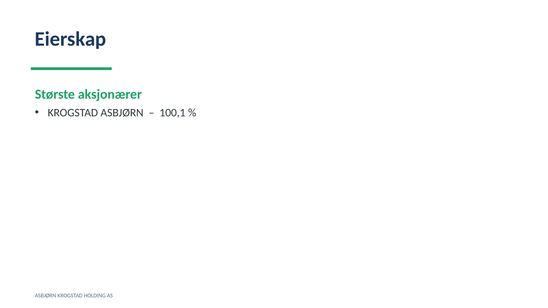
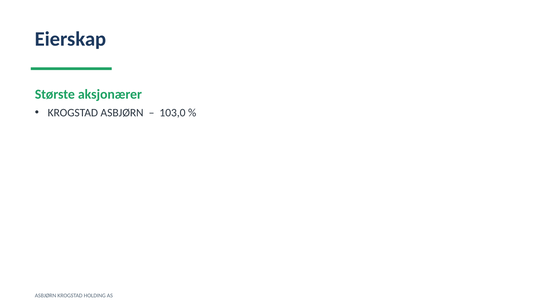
100,1: 100,1 -> 103,0
